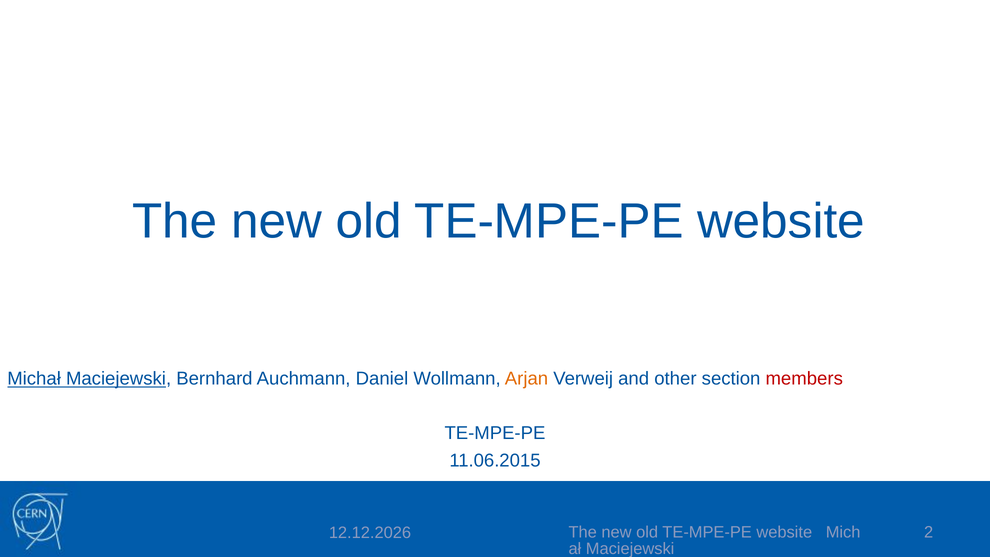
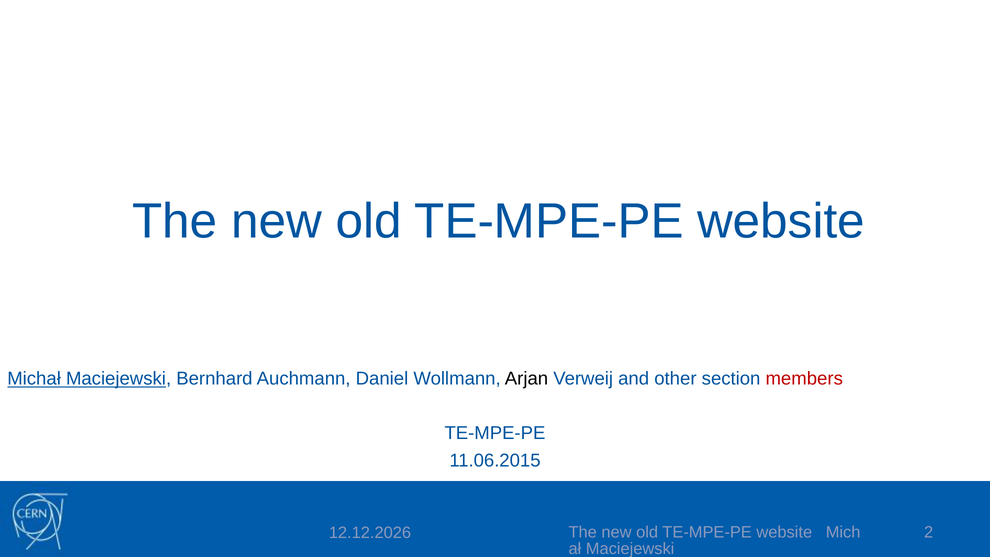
Arjan colour: orange -> black
